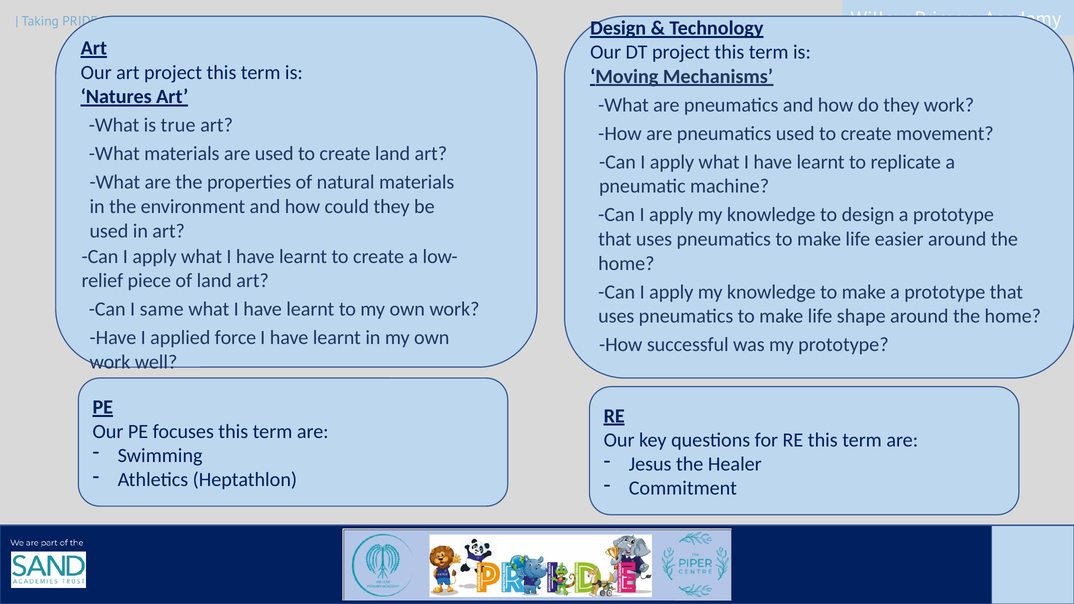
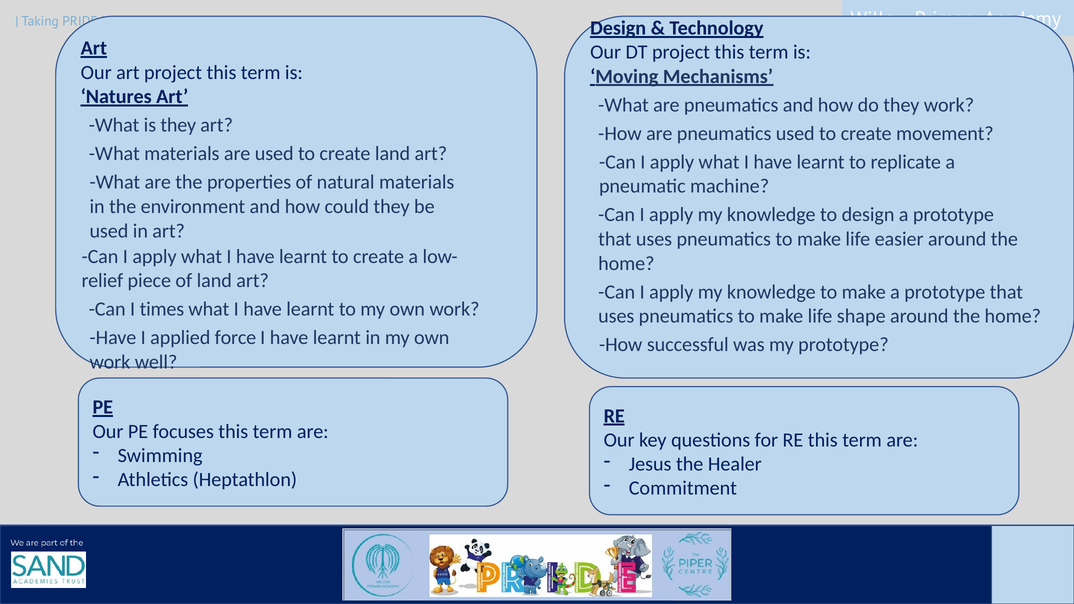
is true: true -> they
same: same -> times
